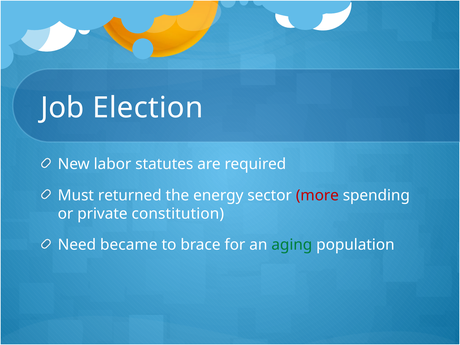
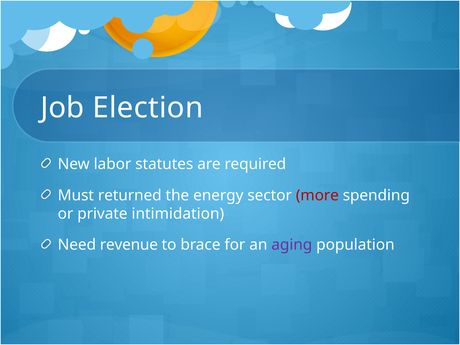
constitution: constitution -> intimidation
became: became -> revenue
aging colour: green -> purple
